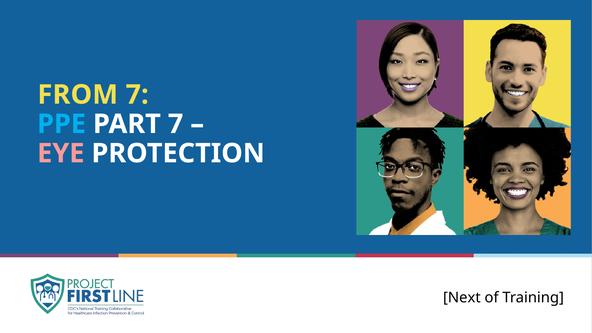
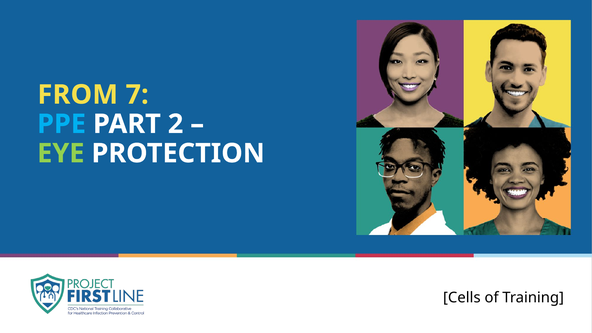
PART 7: 7 -> 2
EYE colour: pink -> light green
Next: Next -> Cells
